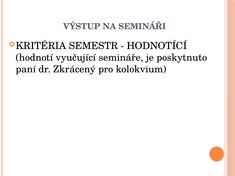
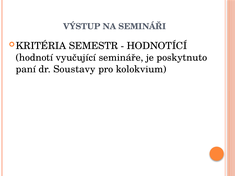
Zkrácený: Zkrácený -> Soustavy
